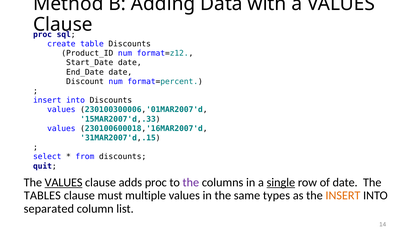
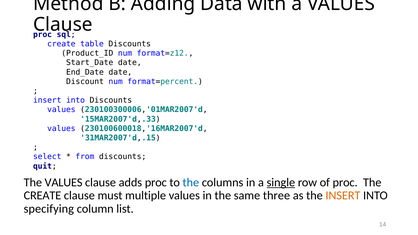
VALUES at (64, 183) underline: present -> none
the at (191, 183) colour: purple -> blue
of date: date -> proc
TABLES at (42, 196): TABLES -> CREATE
types: types -> three
separated: separated -> specifying
